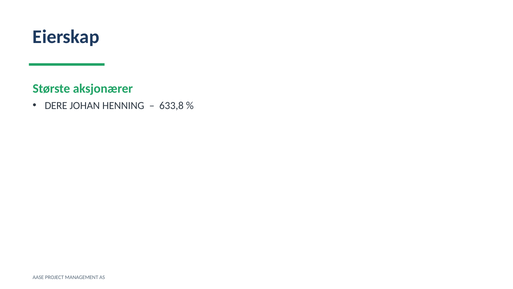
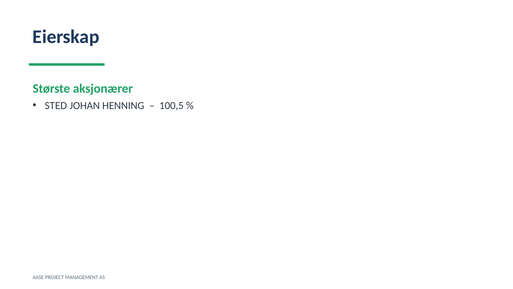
DERE: DERE -> STED
633,8: 633,8 -> 100,5
